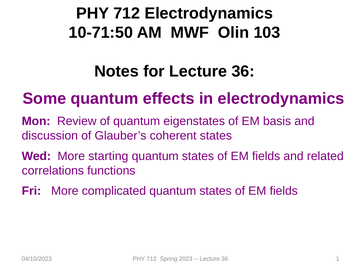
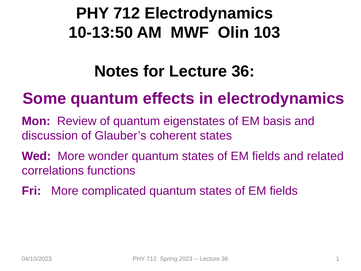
10-71:50: 10-71:50 -> 10-13:50
starting: starting -> wonder
